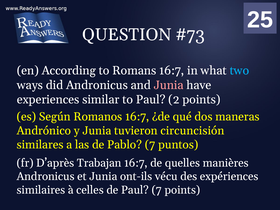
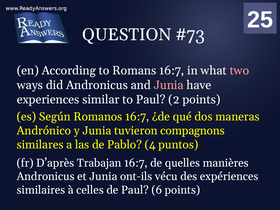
two colour: light blue -> pink
circuncisión: circuncisión -> compagnons
Pablo 7: 7 -> 4
Paul 7: 7 -> 6
